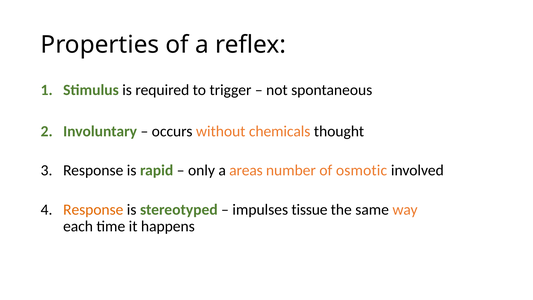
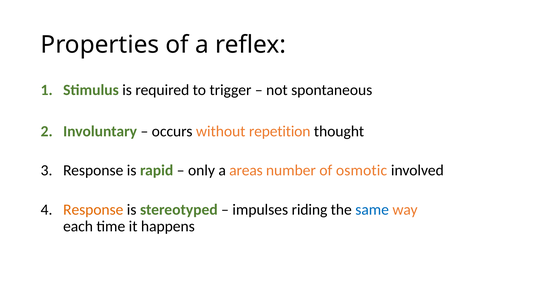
chemicals: chemicals -> repetition
tissue: tissue -> riding
same colour: black -> blue
